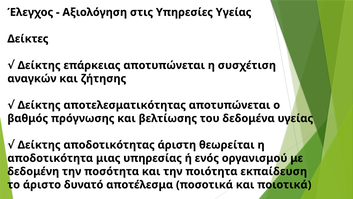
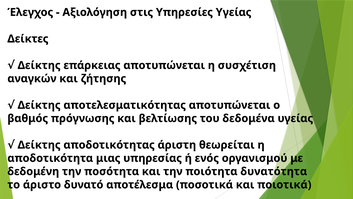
εκπαίδευση: εκπαίδευση -> δυνατότητα
